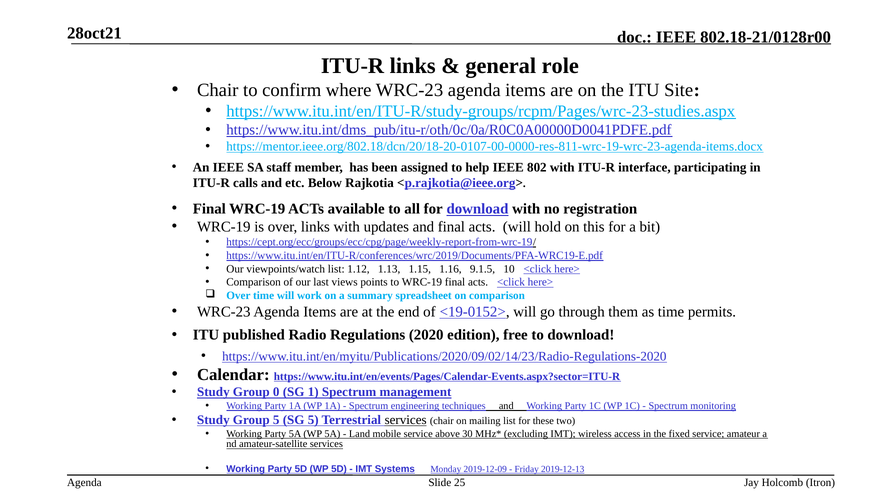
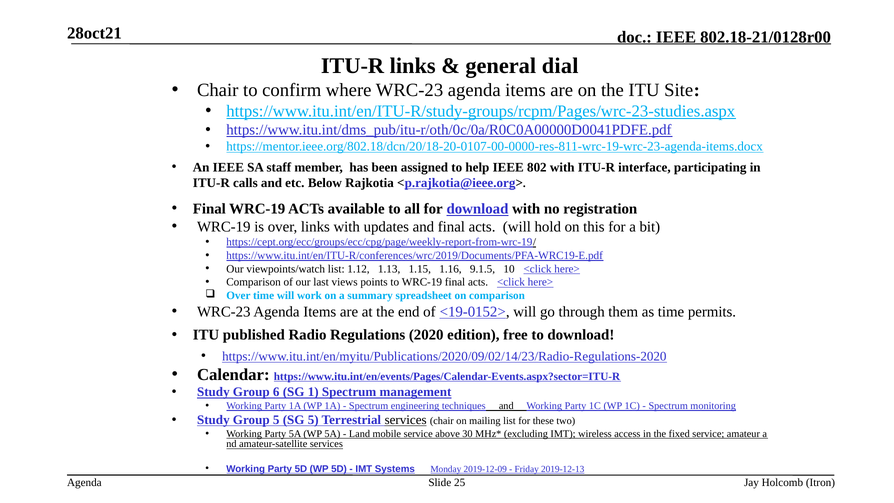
role: role -> dial
0: 0 -> 6
